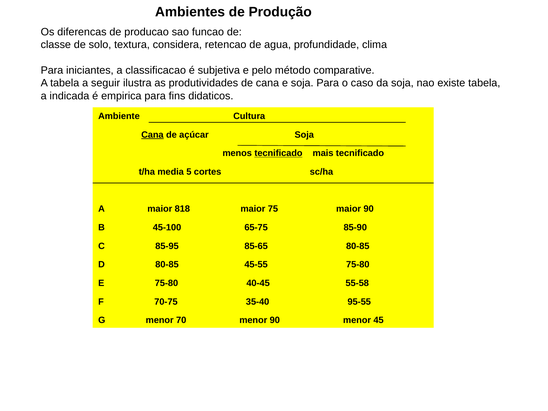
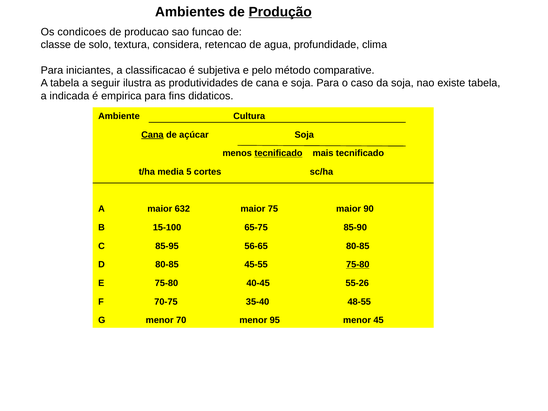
Produção underline: none -> present
diferencas: diferencas -> condicoes
818: 818 -> 632
45-100: 45-100 -> 15-100
85-65: 85-65 -> 56-65
75-80 at (358, 265) underline: none -> present
55-58: 55-58 -> 55-26
95-55: 95-55 -> 48-55
menor 90: 90 -> 95
